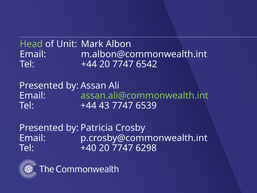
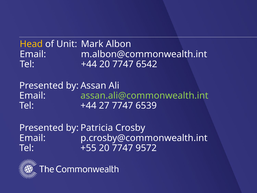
Head colour: light green -> yellow
43: 43 -> 27
+40: +40 -> +55
6298: 6298 -> 9572
